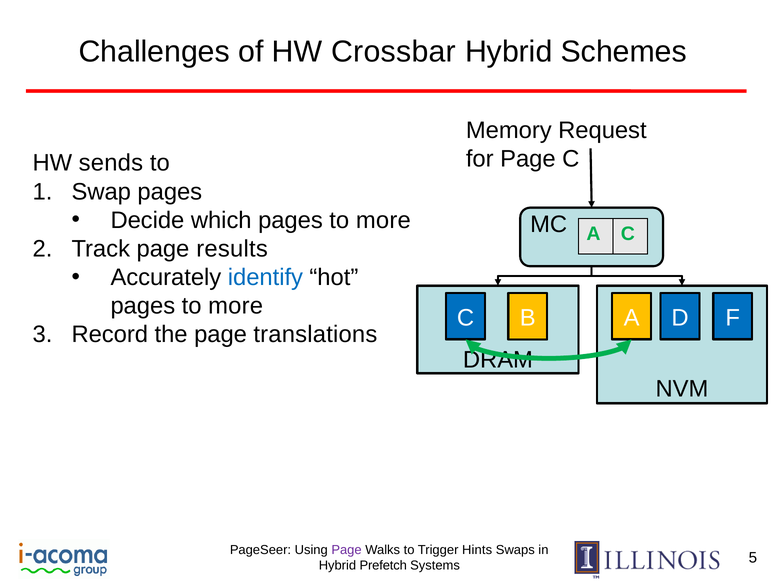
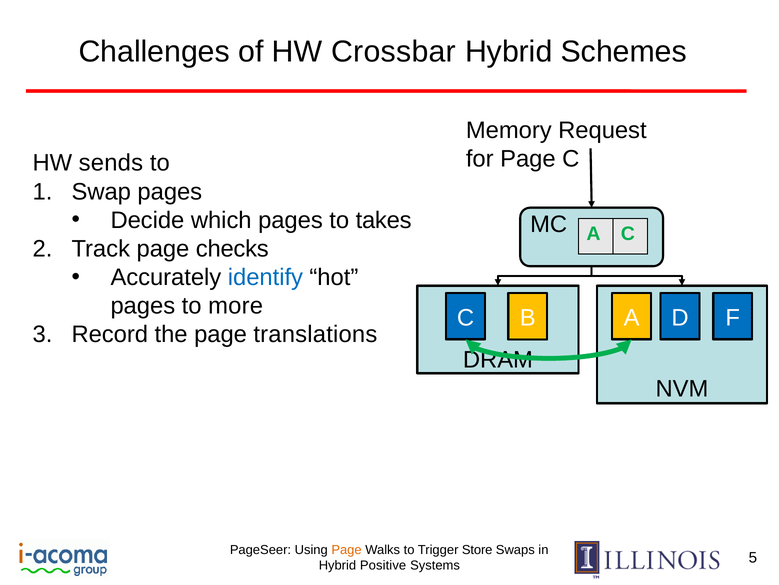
which pages to more: more -> takes
results: results -> checks
Page at (347, 549) colour: purple -> orange
Hints: Hints -> Store
Prefetch: Prefetch -> Positive
